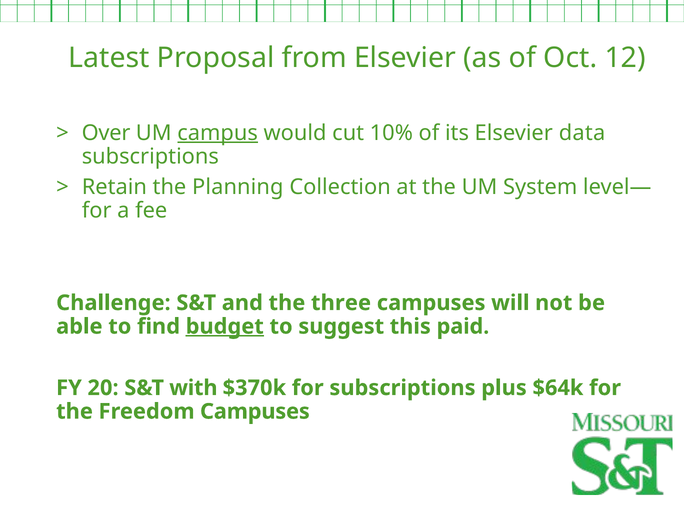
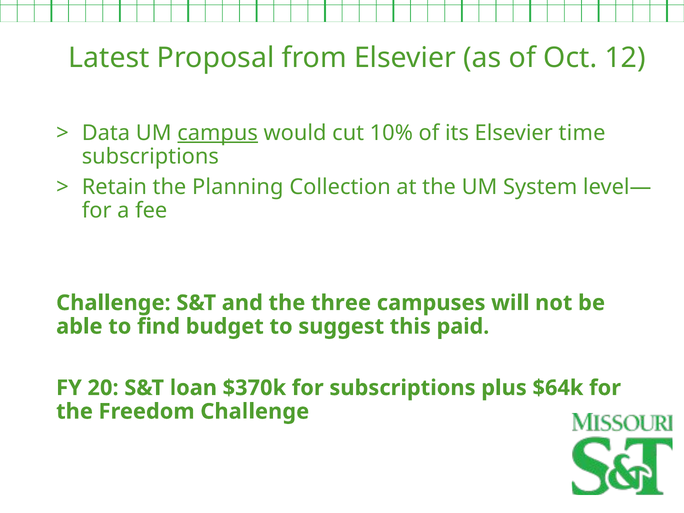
Over: Over -> Data
data: data -> time
budget underline: present -> none
with: with -> loan
Freedom Campuses: Campuses -> Challenge
